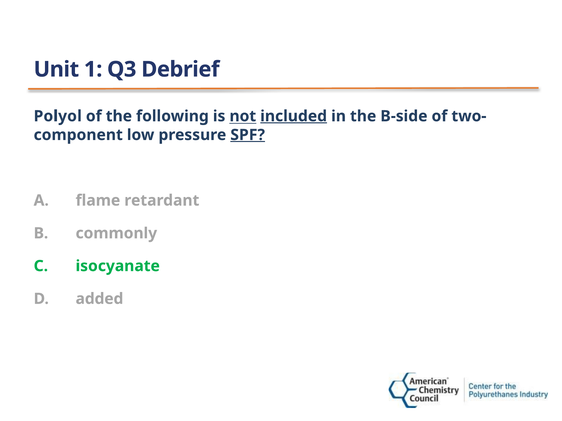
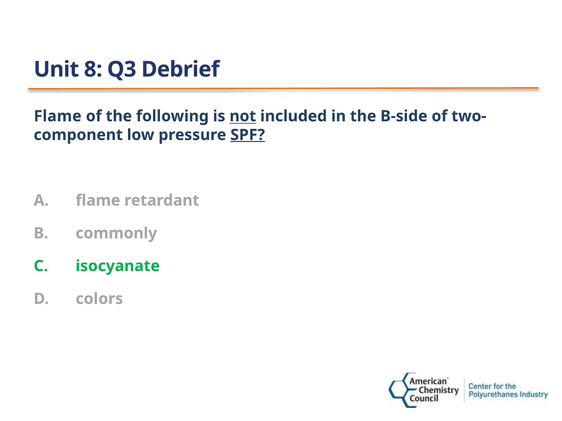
1: 1 -> 8
Polyol at (58, 116): Polyol -> Flame
included underline: present -> none
added: added -> colors
